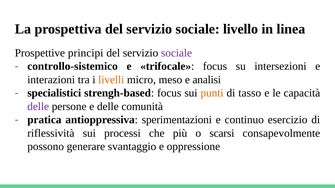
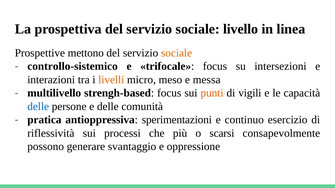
principi: principi -> mettono
sociale at (176, 53) colour: purple -> orange
analisi: analisi -> messa
specialistici: specialistici -> multilivello
tasso: tasso -> vigili
delle at (38, 107) colour: purple -> blue
